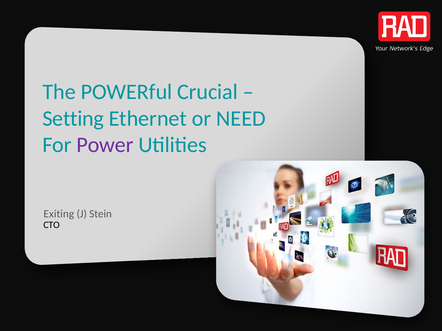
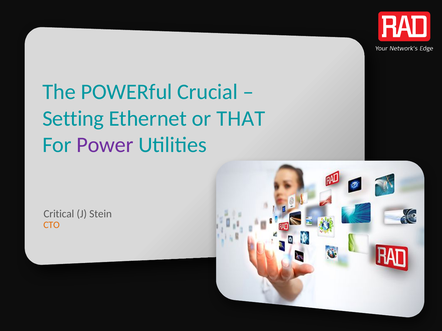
NEED: NEED -> THAT
Exiting: Exiting -> Critical
CTO colour: black -> orange
